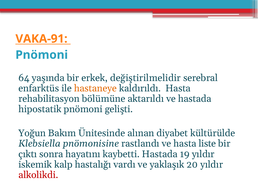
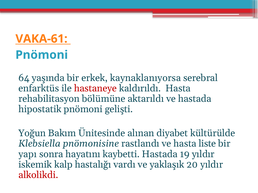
VAKA-91: VAKA-91 -> VAKA-61
değiştirilmelidir: değiştirilmelidir -> kaynaklanıyorsa
hastaneye colour: orange -> red
çıktı: çıktı -> yapı
